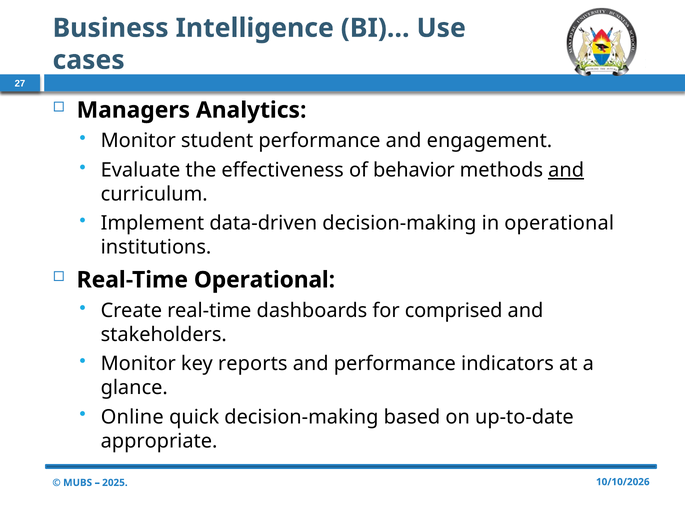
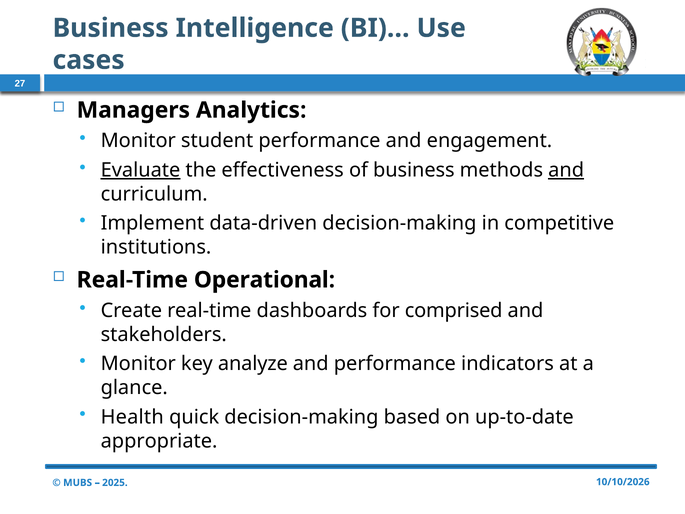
Evaluate underline: none -> present
of behavior: behavior -> business
in operational: operational -> competitive
reports: reports -> analyze
Online: Online -> Health
